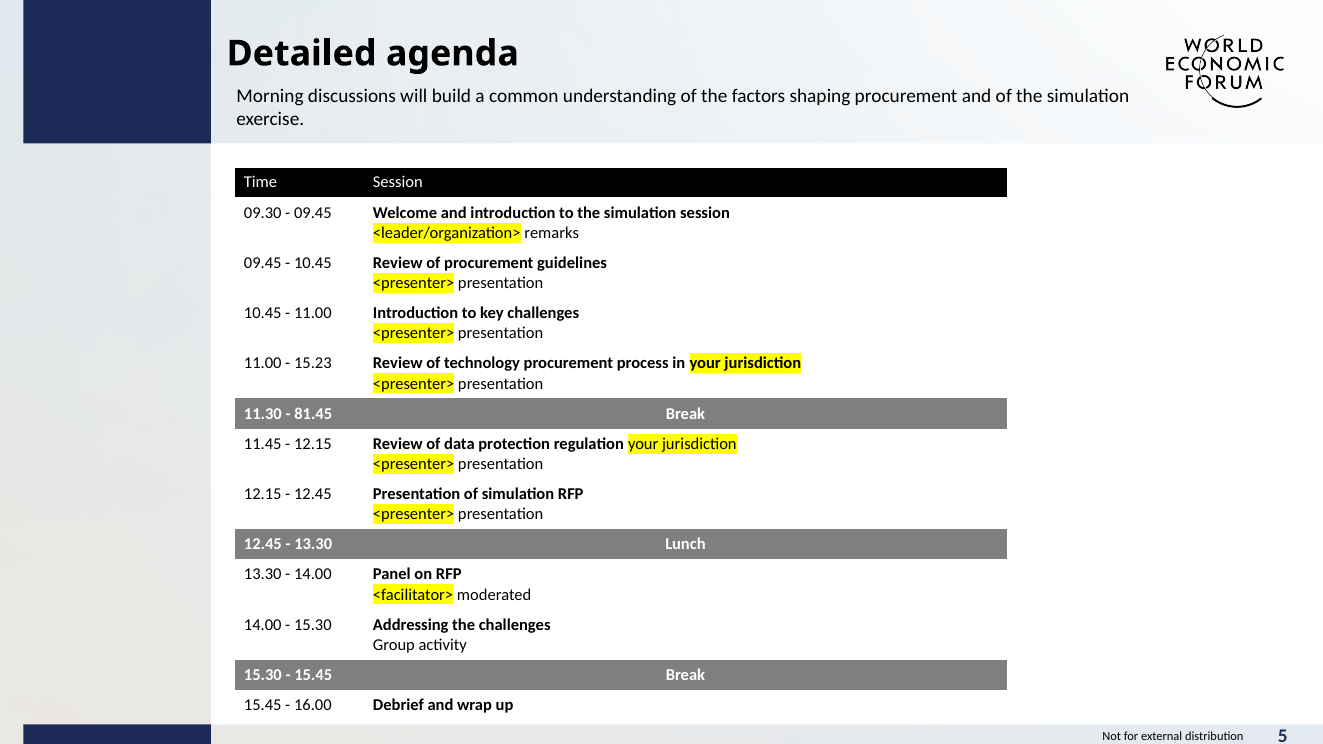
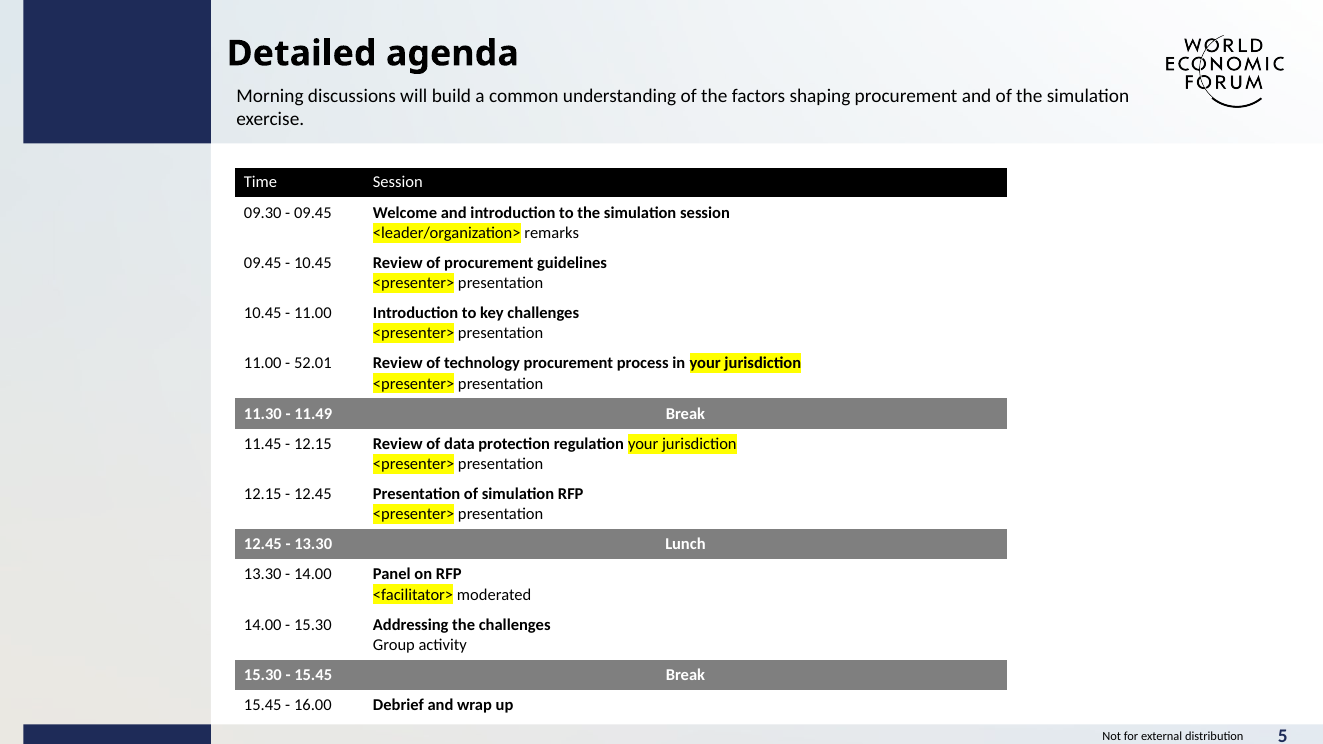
15.23: 15.23 -> 52.01
81.45: 81.45 -> 11.49
